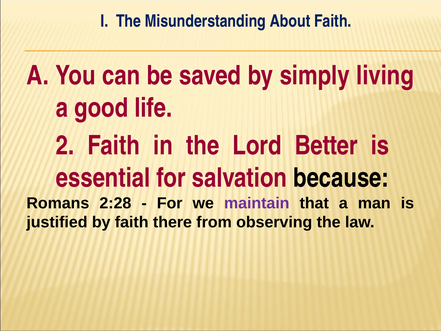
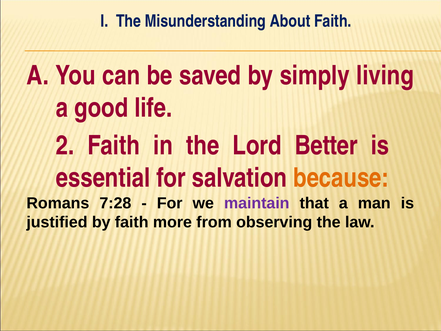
because colour: black -> orange
2:28: 2:28 -> 7:28
there: there -> more
